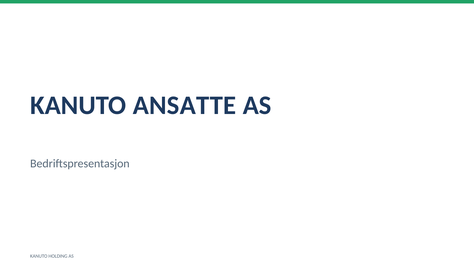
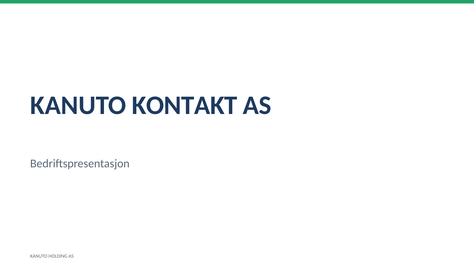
ANSATTE: ANSATTE -> KONTAKT
